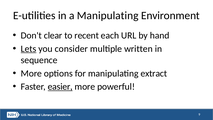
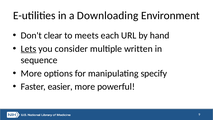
a Manipulating: Manipulating -> Downloading
recent: recent -> meets
extract: extract -> specify
easier underline: present -> none
